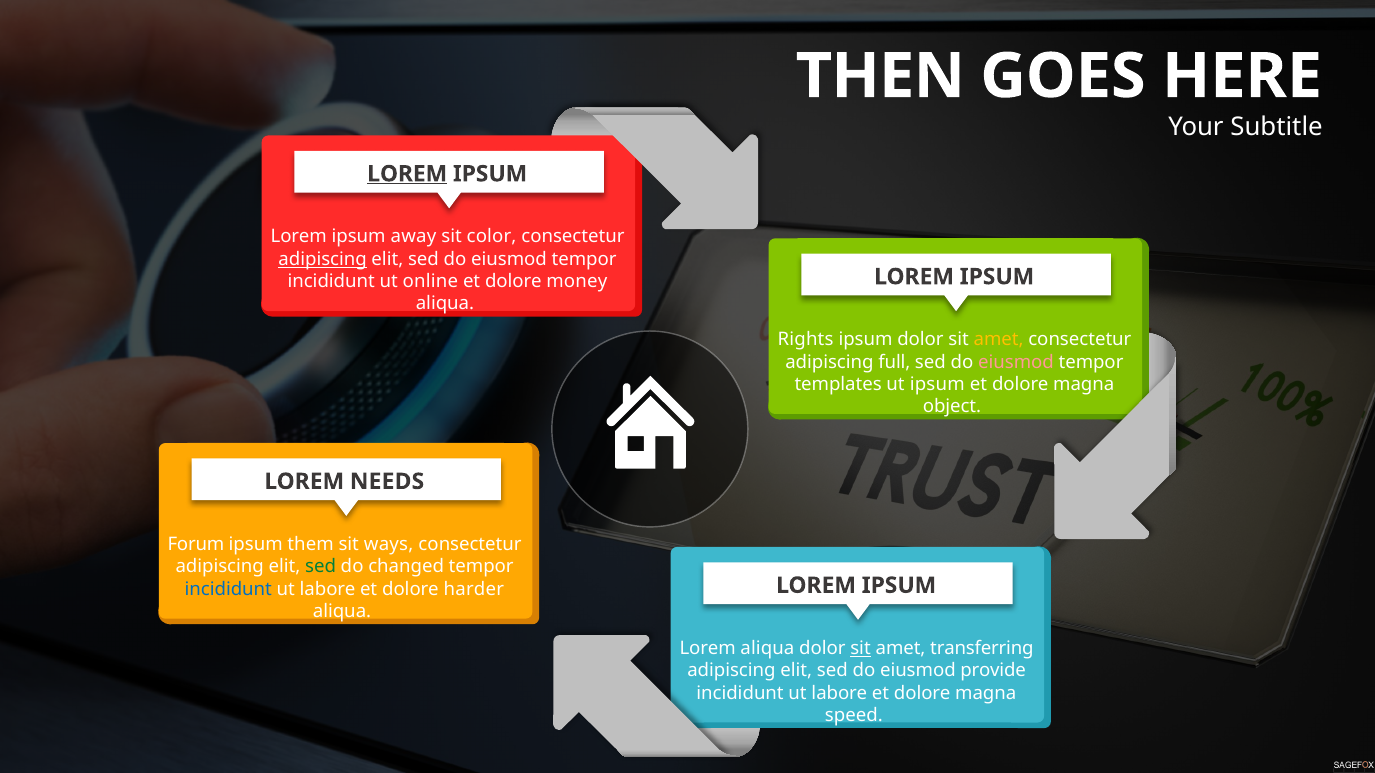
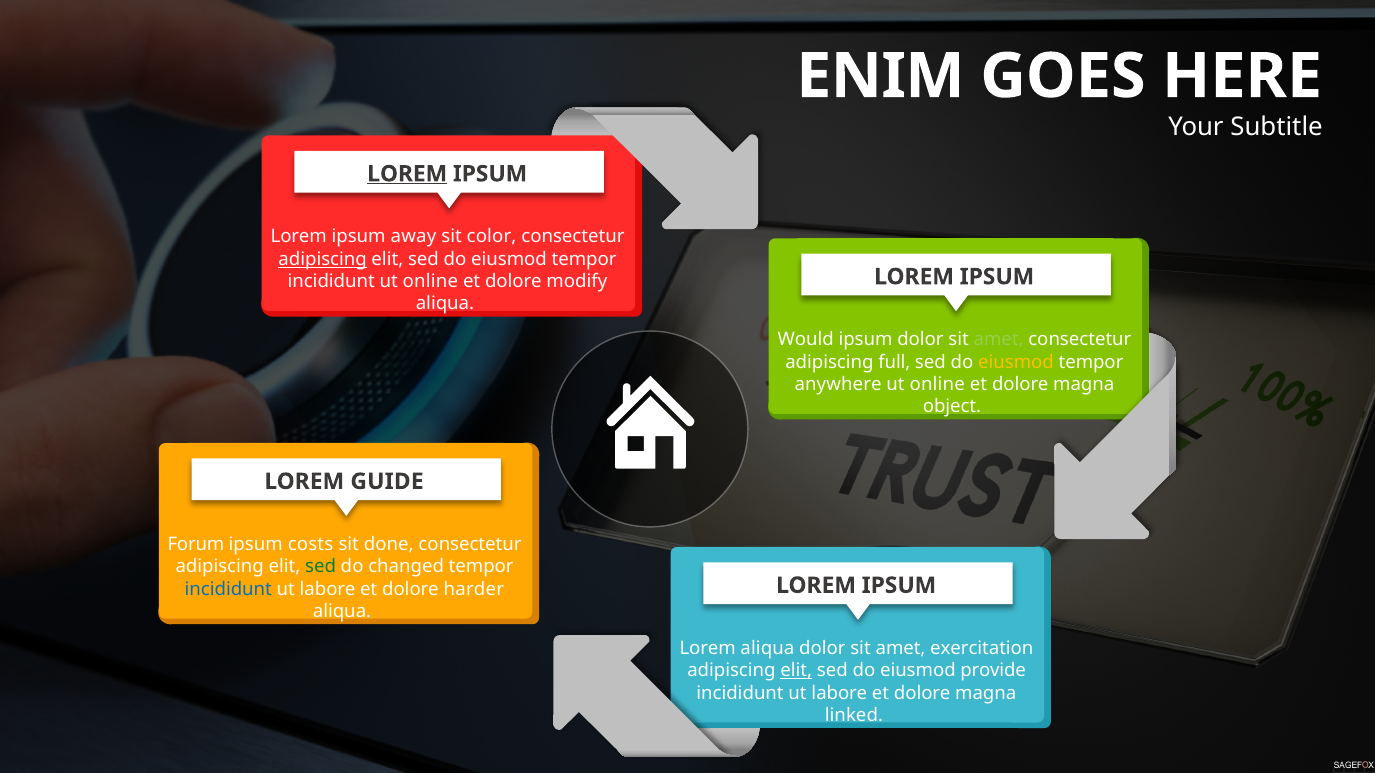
THEN: THEN -> ENIM
money: money -> modify
Rights: Rights -> Would
amet at (999, 340) colour: yellow -> light green
eiusmod at (1016, 362) colour: pink -> yellow
templates: templates -> anywhere
ipsum at (937, 385): ipsum -> online
NEEDS: NEEDS -> GUIDE
them: them -> costs
ways: ways -> done
sit at (861, 649) underline: present -> none
transferring: transferring -> exercitation
elit at (796, 671) underline: none -> present
speed: speed -> linked
